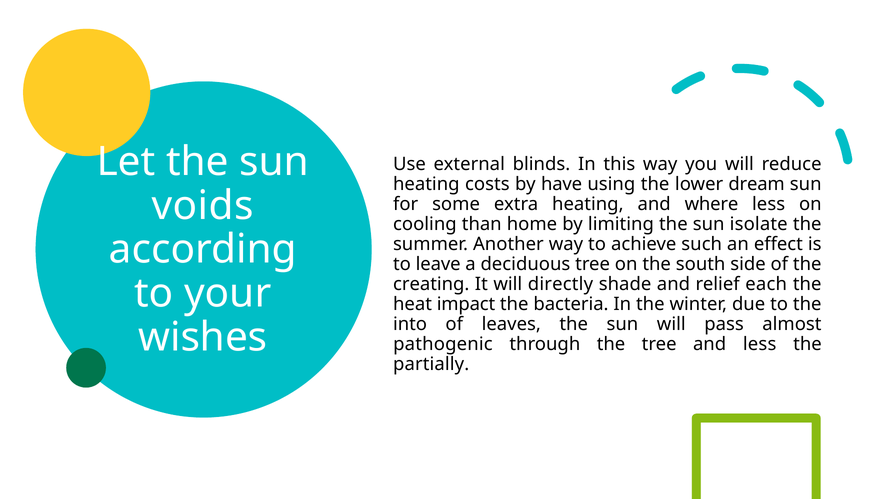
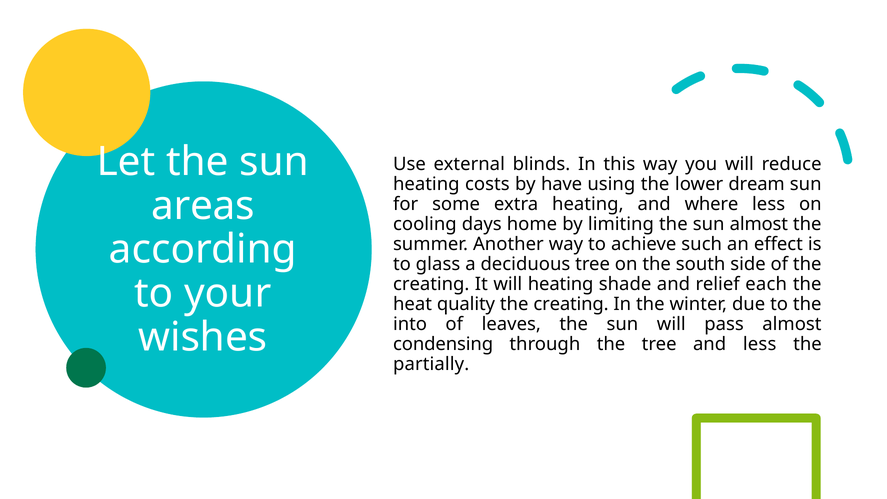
voids: voids -> areas
than: than -> days
sun isolate: isolate -> almost
leave: leave -> glass
will directly: directly -> heating
impact: impact -> quality
bacteria at (571, 304): bacteria -> creating
pathogenic: pathogenic -> condensing
